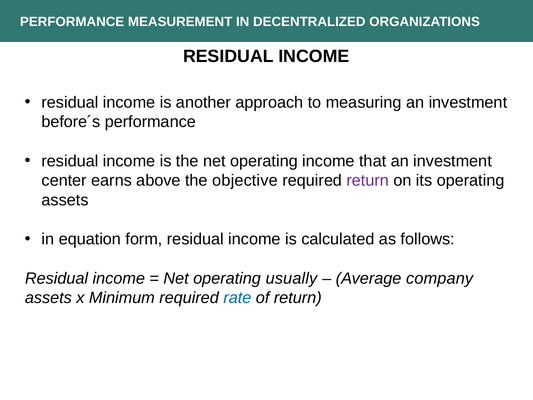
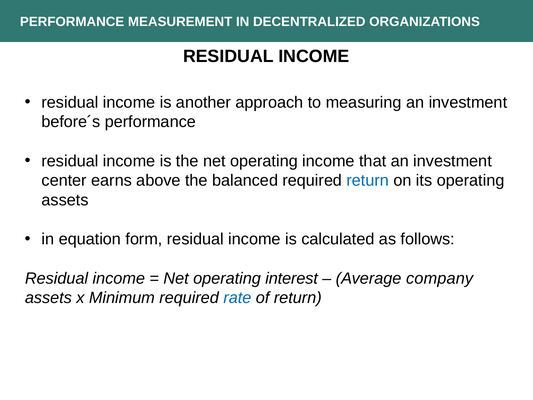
objective: objective -> balanced
return at (368, 180) colour: purple -> blue
usually: usually -> interest
